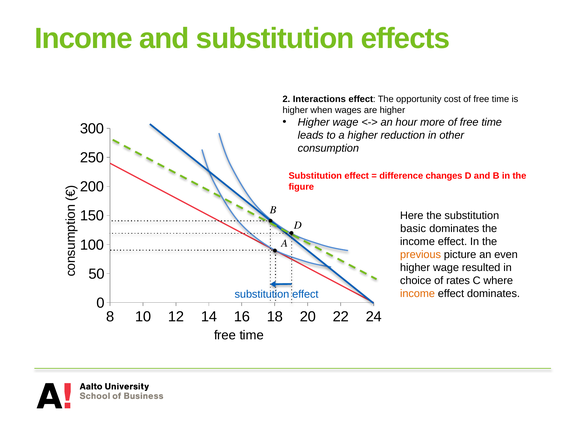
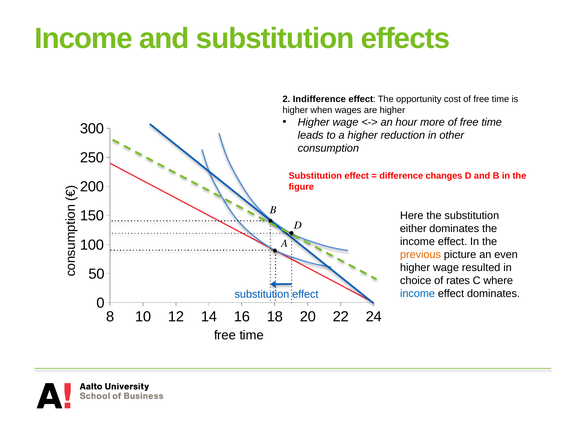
Interactions: Interactions -> Indifference
basic: basic -> either
income at (418, 294) colour: orange -> blue
